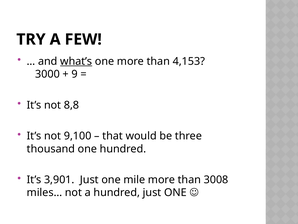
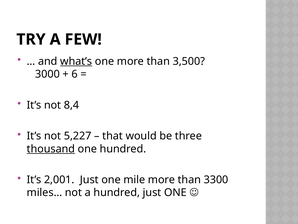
4,153: 4,153 -> 3,500
9: 9 -> 6
8,8: 8,8 -> 8,4
9,100: 9,100 -> 5,227
thousand underline: none -> present
3,901: 3,901 -> 2,001
3008: 3008 -> 3300
